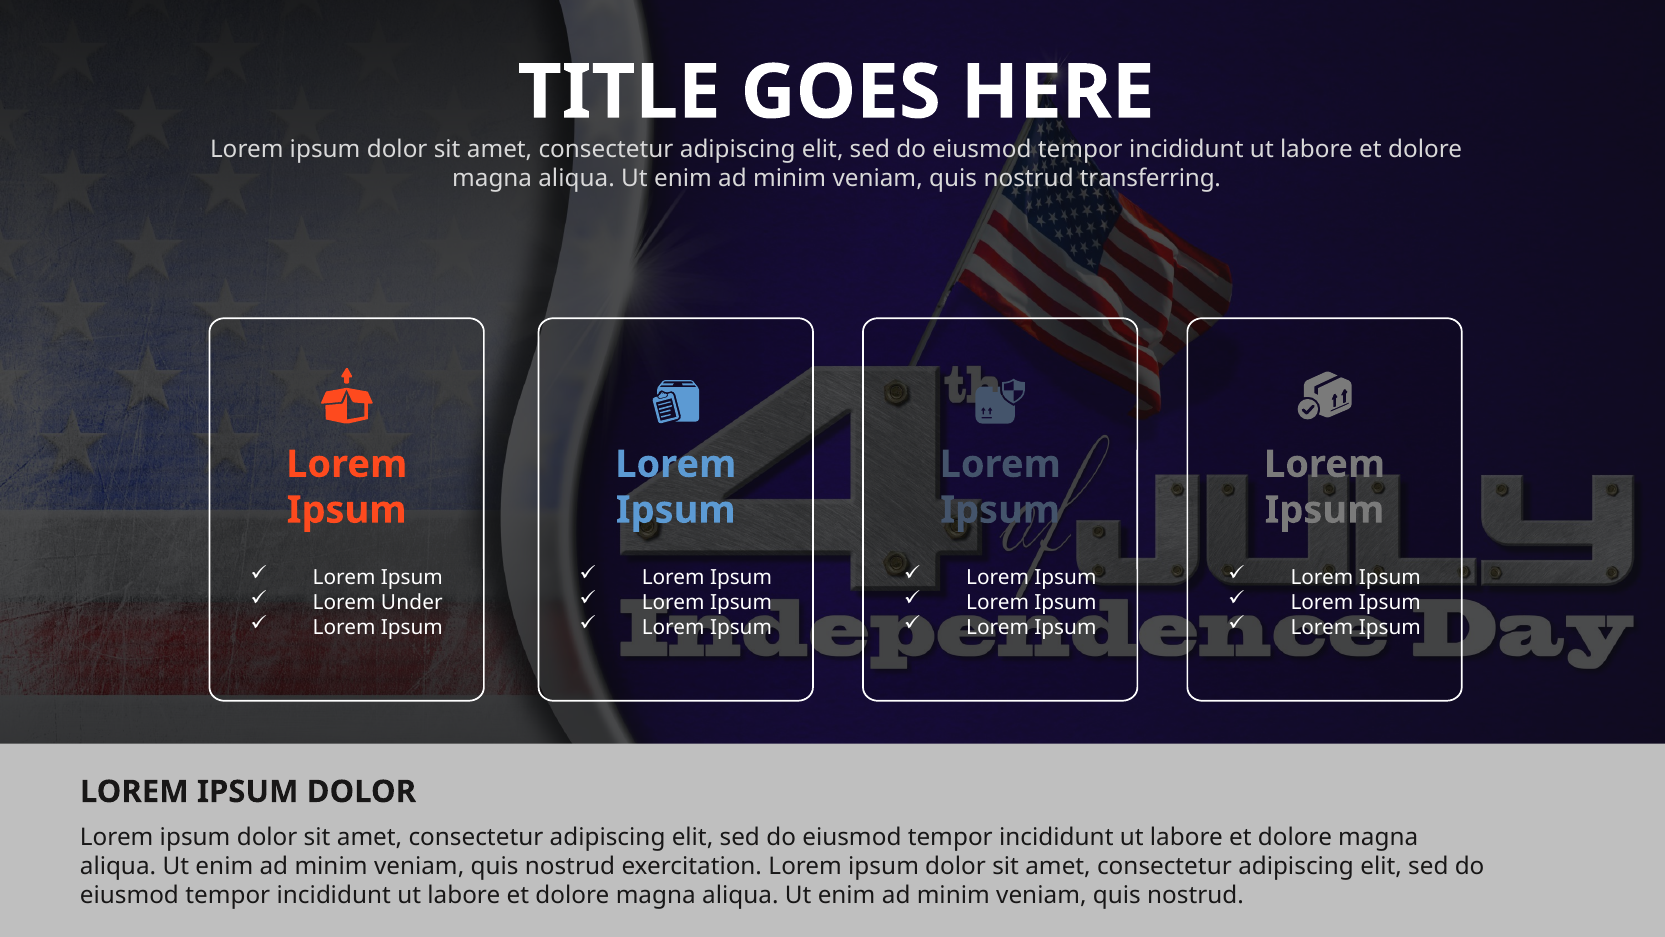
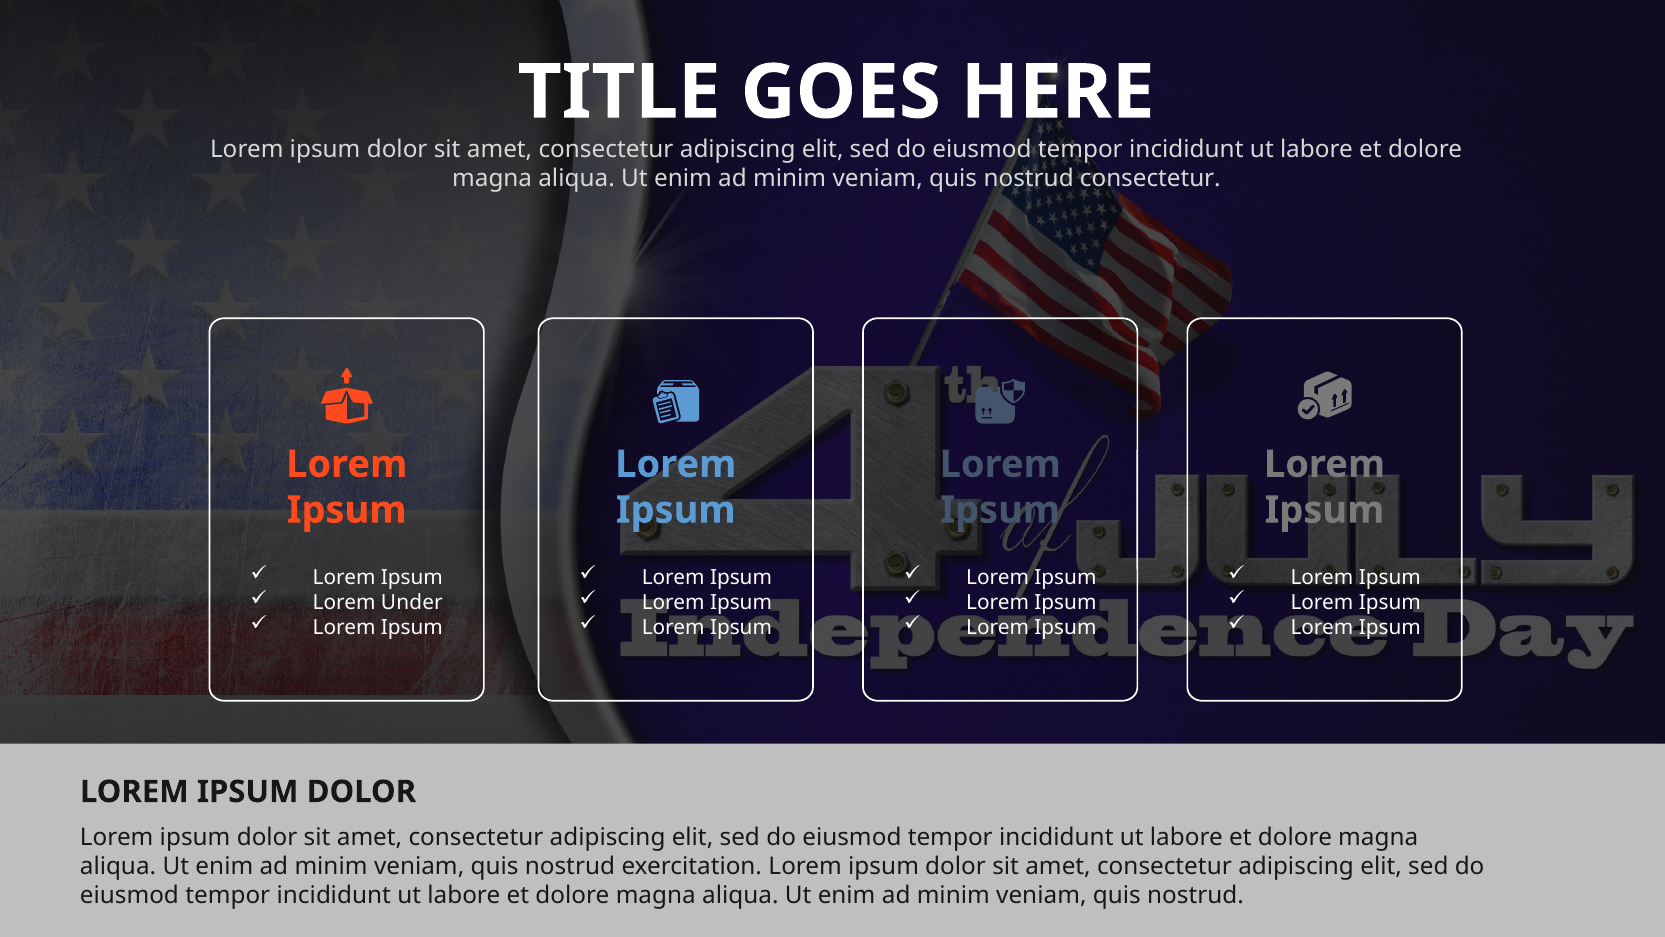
nostrud transferring: transferring -> consectetur
